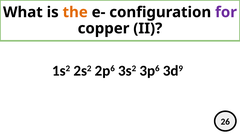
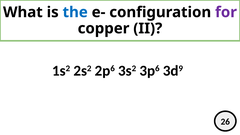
the colour: orange -> blue
